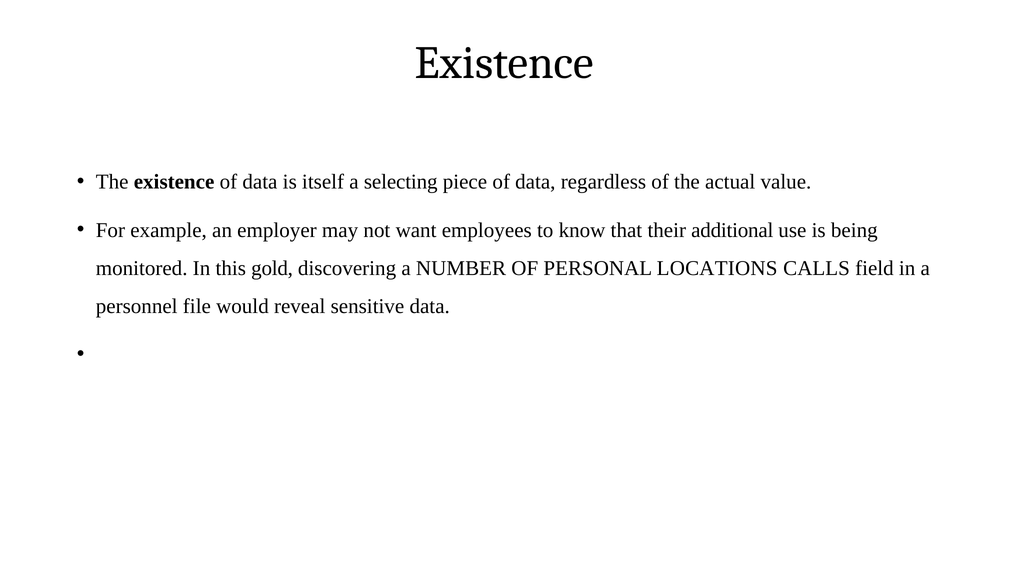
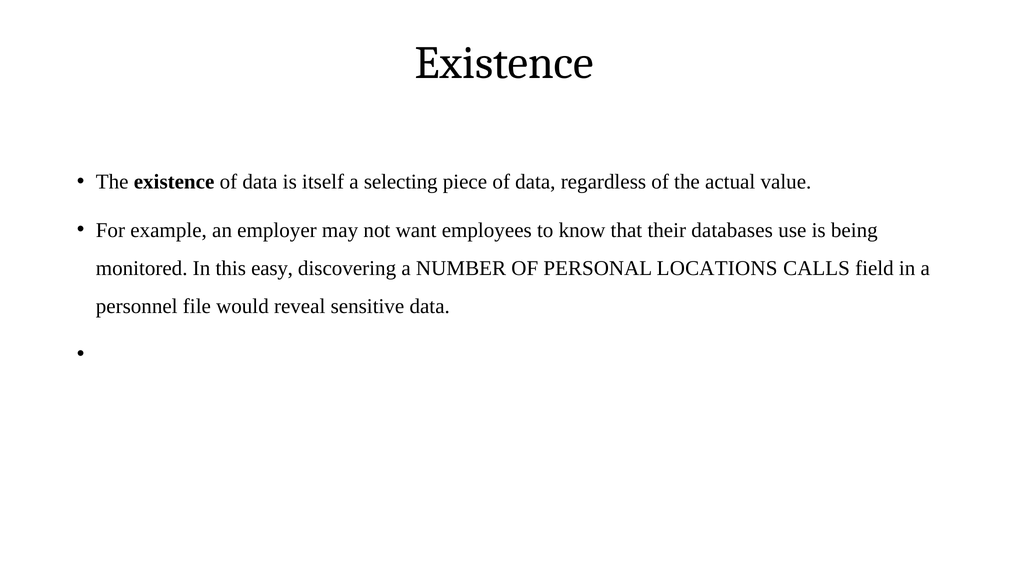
additional: additional -> databases
gold: gold -> easy
